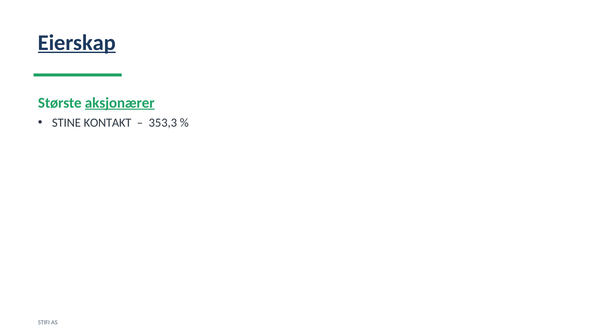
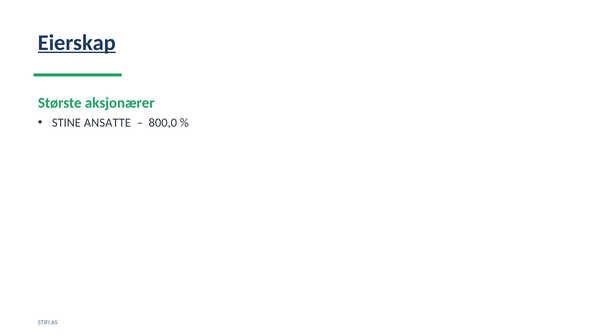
aksjonærer underline: present -> none
KONTAKT: KONTAKT -> ANSATTE
353,3: 353,3 -> 800,0
